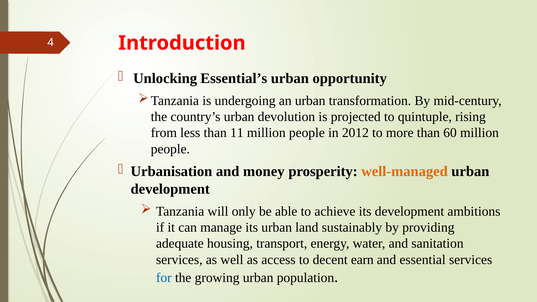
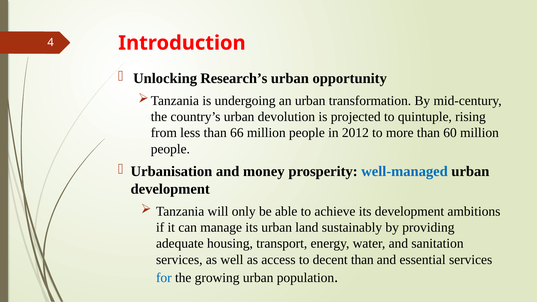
Essential’s: Essential’s -> Research’s
11: 11 -> 66
well-managed colour: orange -> blue
decent earn: earn -> than
